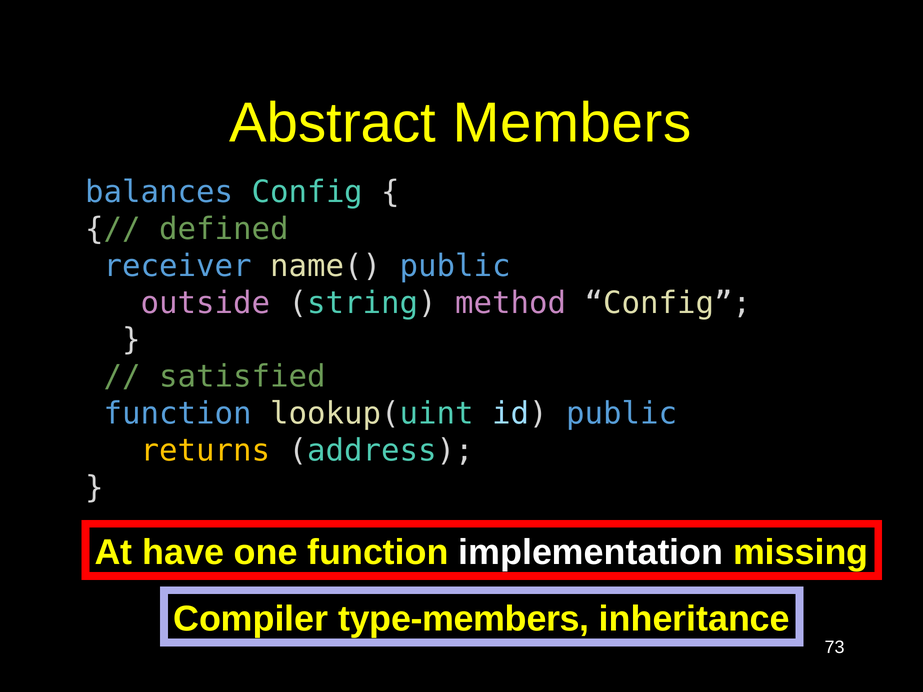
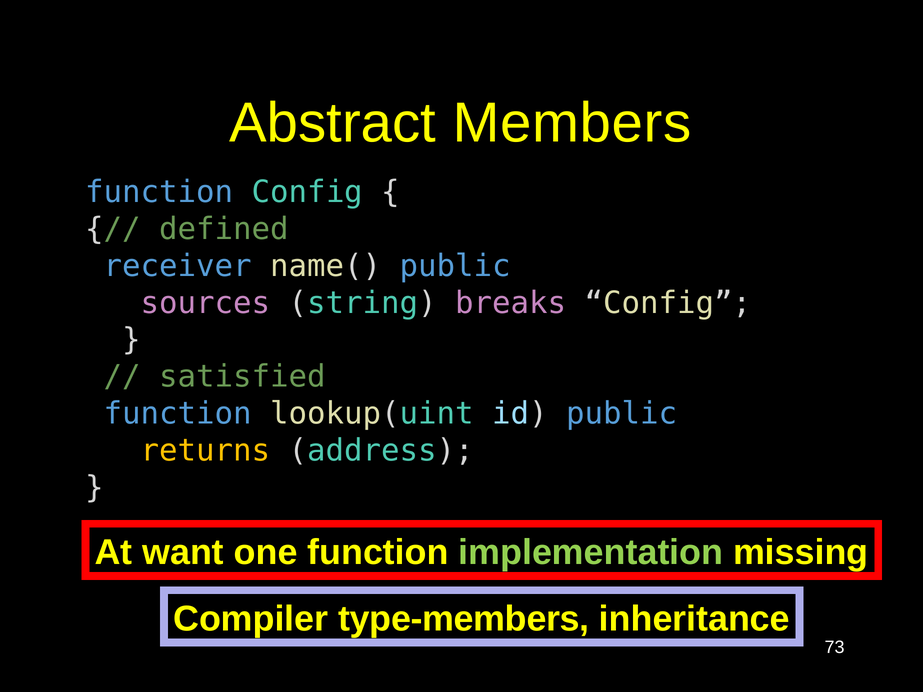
balances at (159, 192): balances -> function
outside: outside -> sources
method: method -> breaks
have: have -> want
implementation colour: white -> light green
